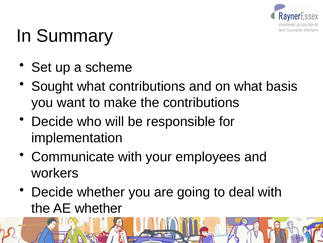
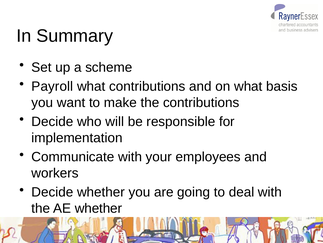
Sought: Sought -> Payroll
